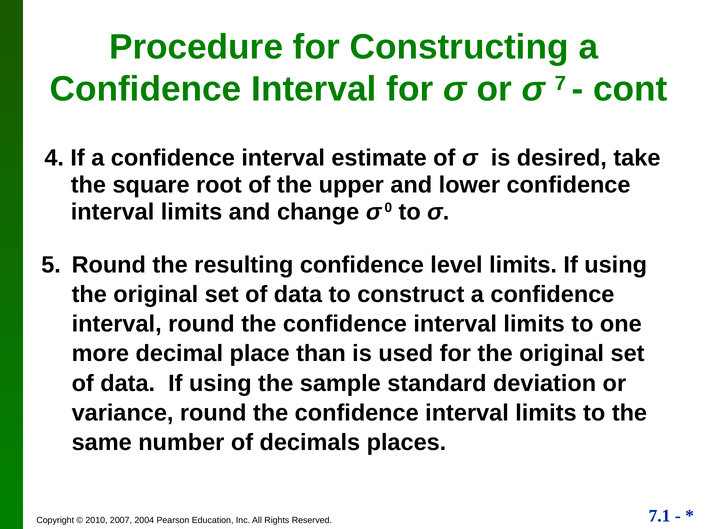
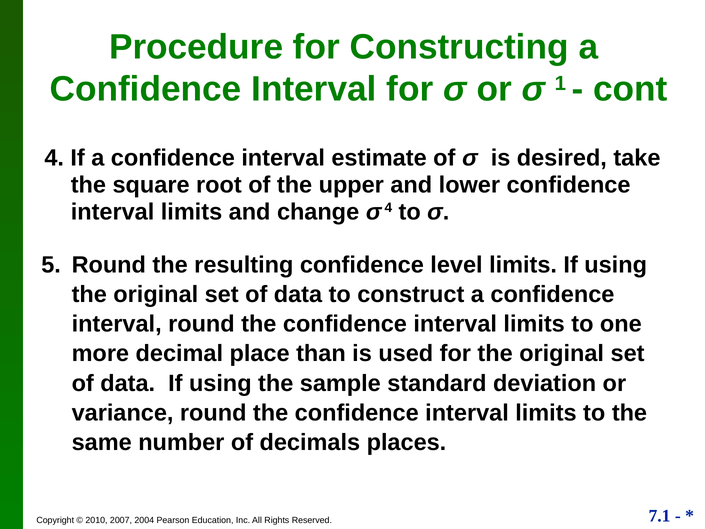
7: 7 -> 1
σ 0: 0 -> 4
